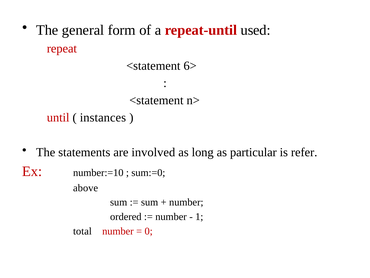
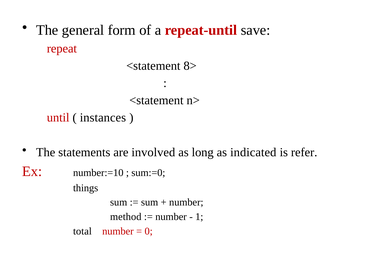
used: used -> save
6>: 6> -> 8>
particular: particular -> indicated
above: above -> things
ordered: ordered -> method
